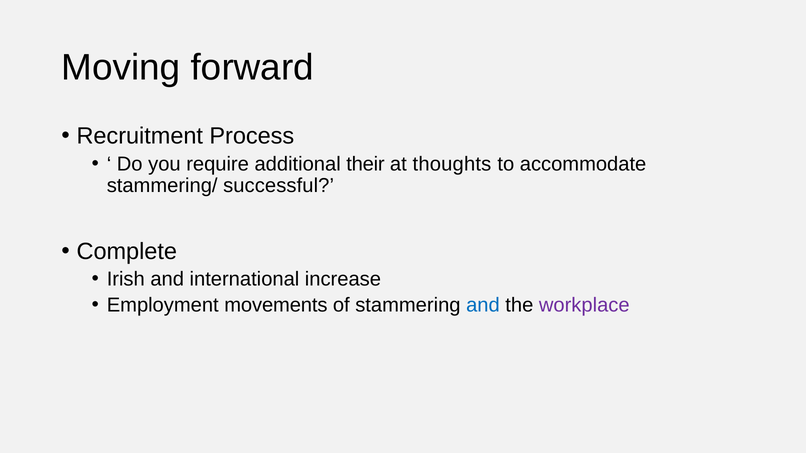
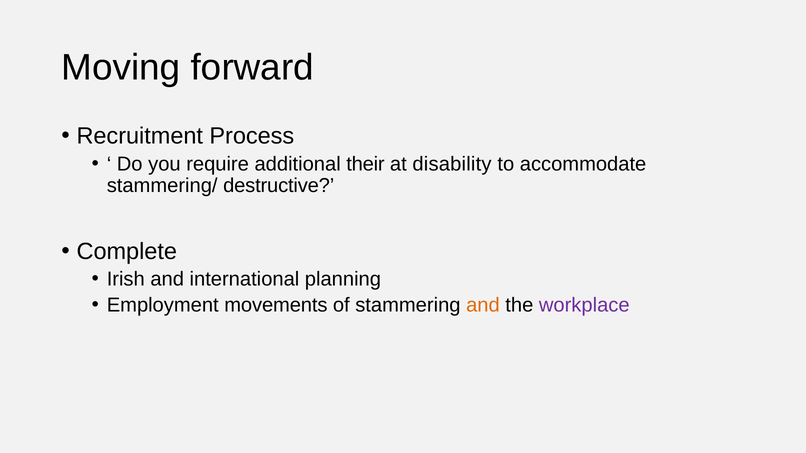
thoughts: thoughts -> disability
successful: successful -> destructive
increase: increase -> planning
and at (483, 305) colour: blue -> orange
